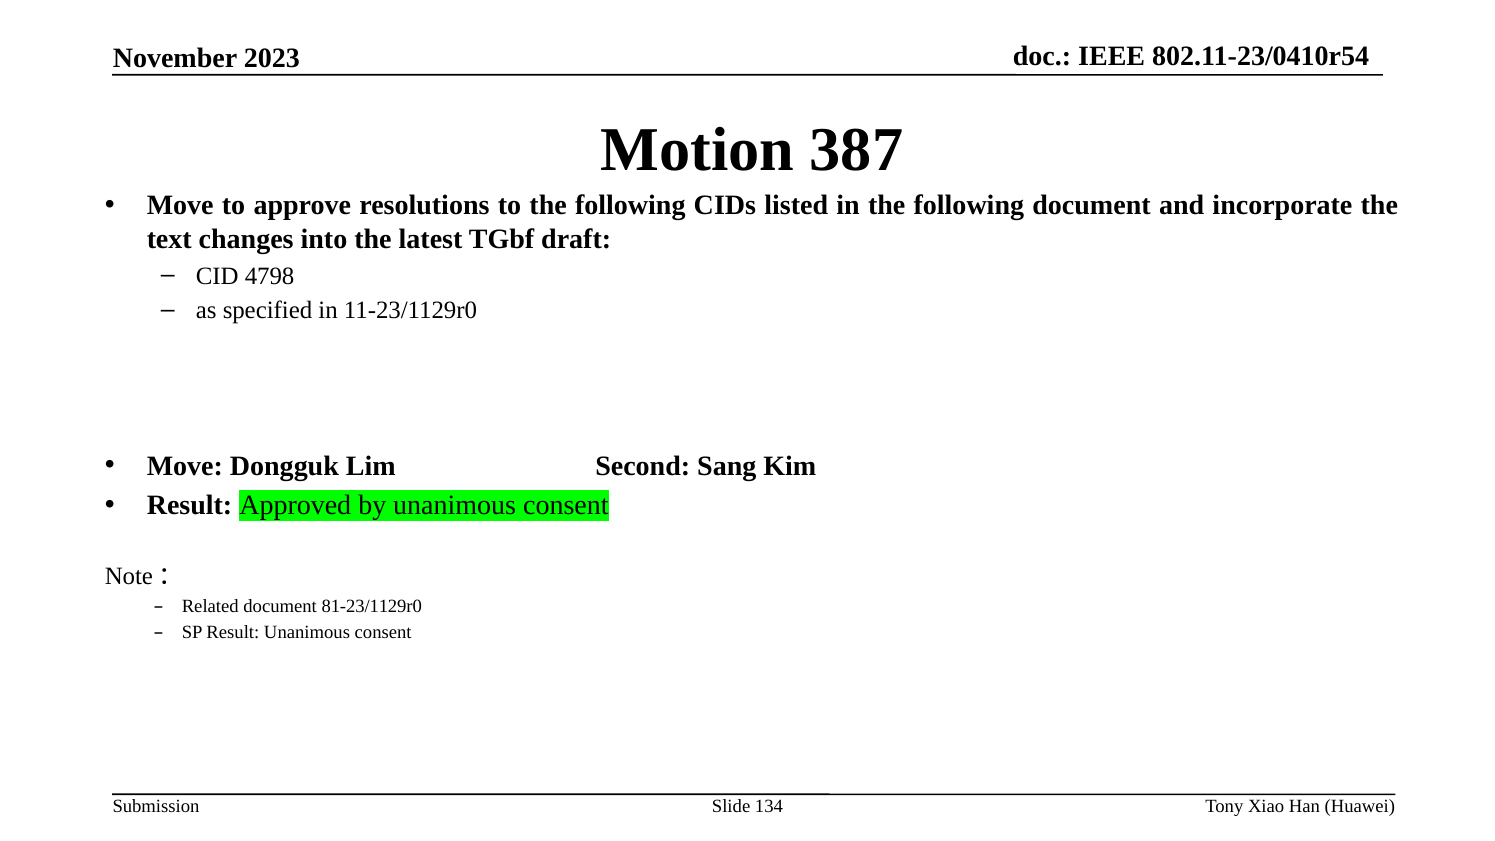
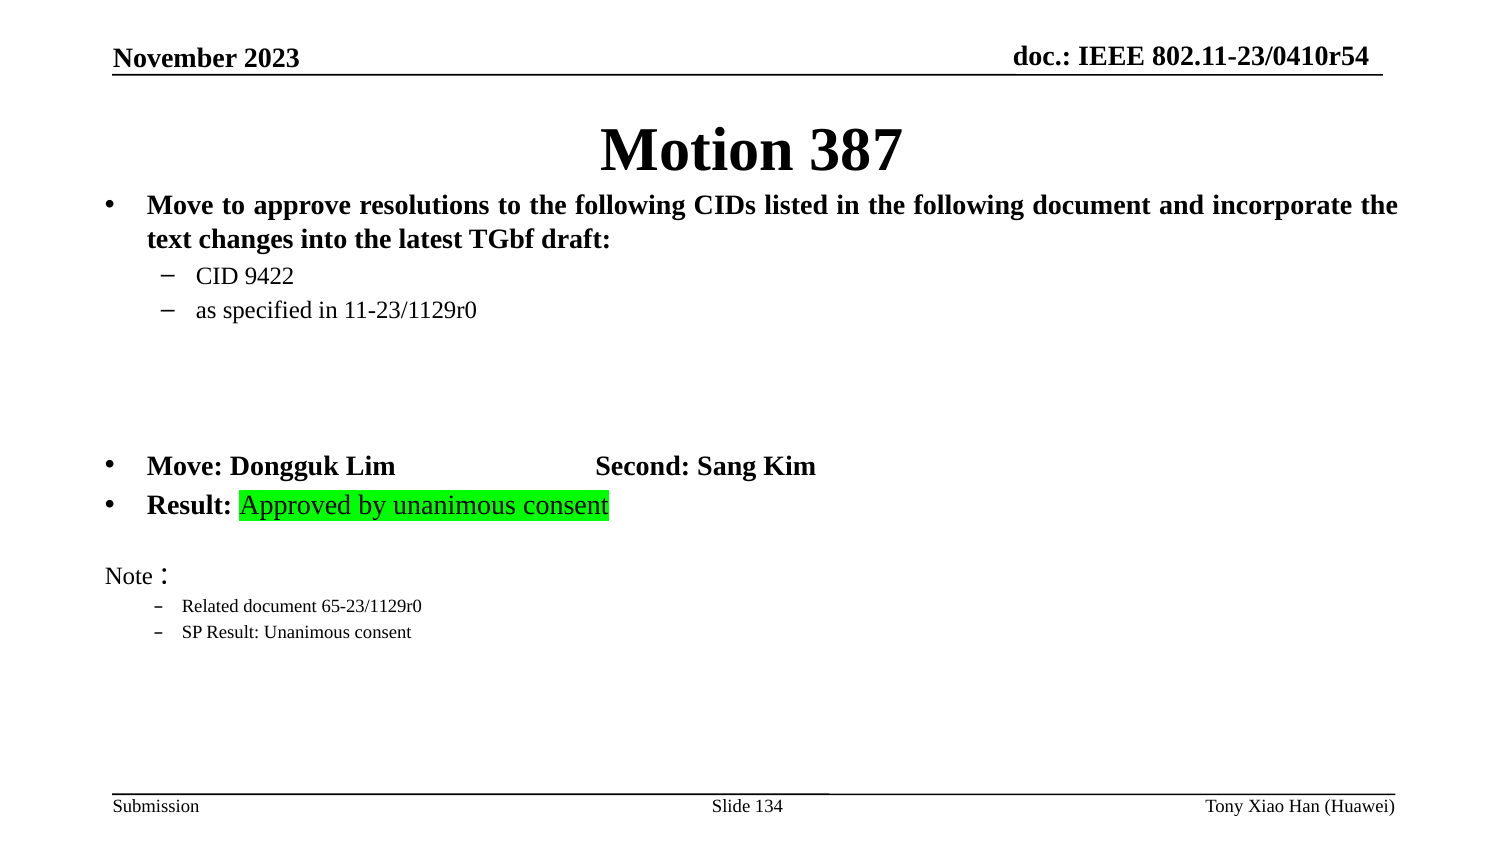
4798: 4798 -> 9422
81-23/1129r0: 81-23/1129r0 -> 65-23/1129r0
